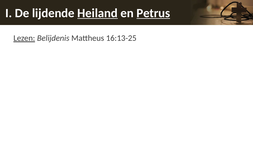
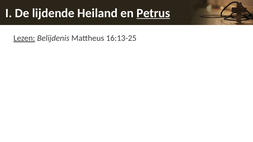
Heiland underline: present -> none
